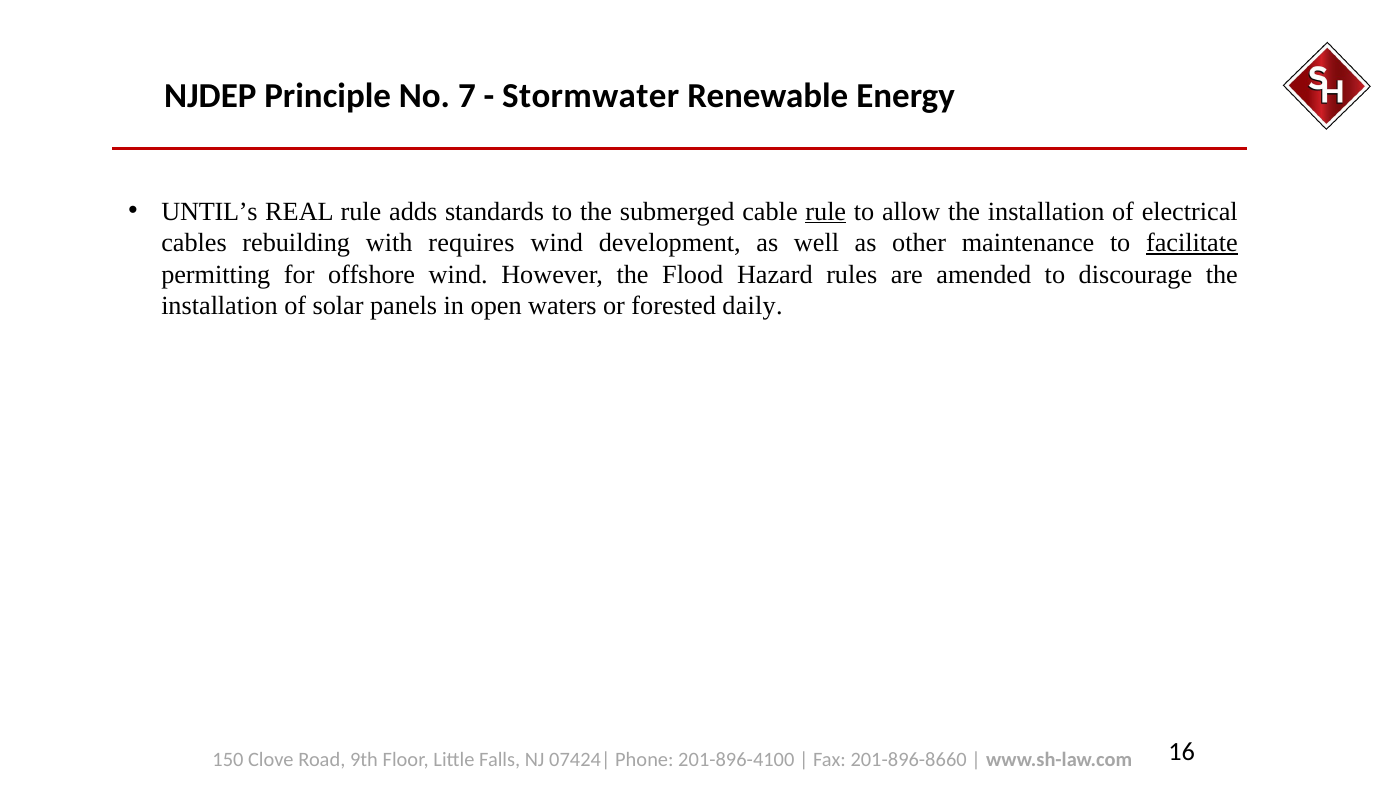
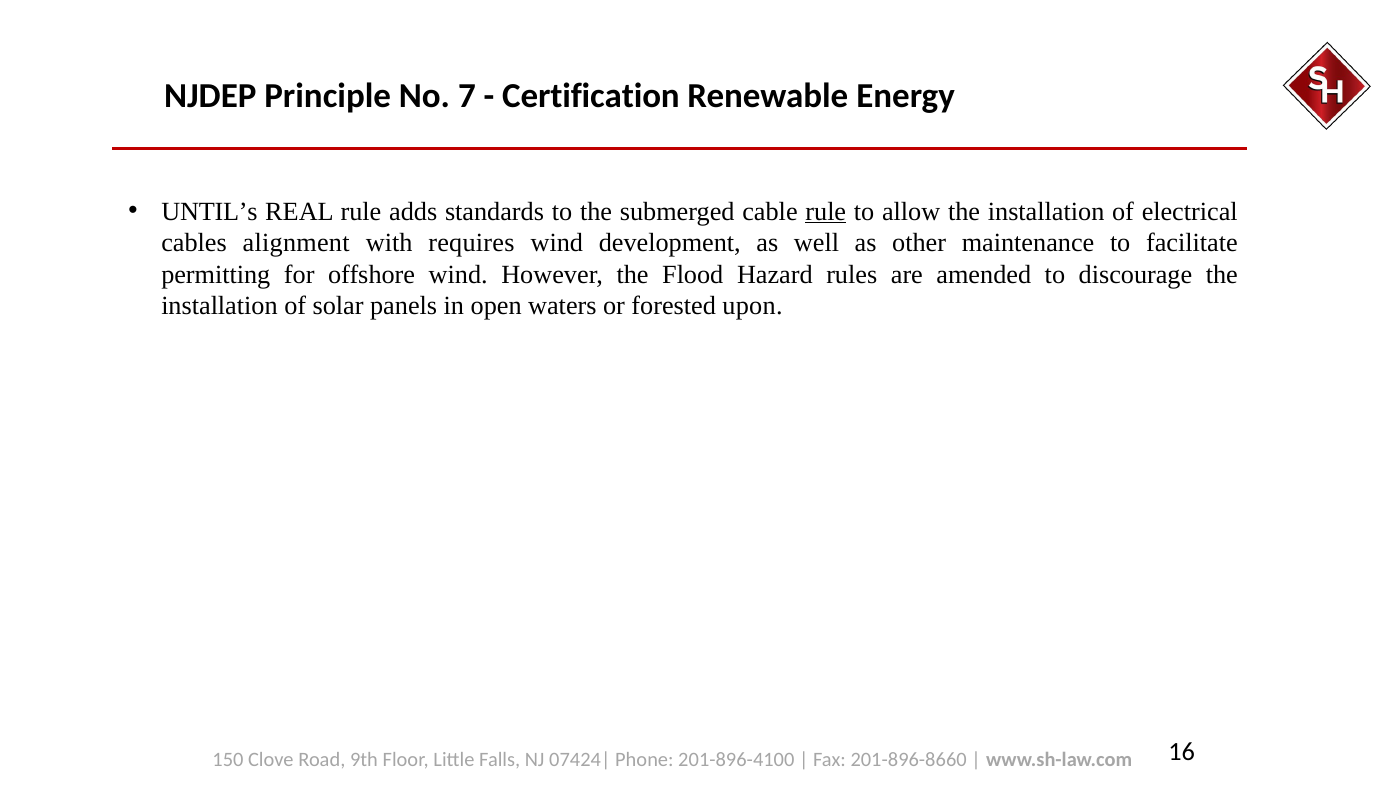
Stormwater: Stormwater -> Certification
rebuilding: rebuilding -> alignment
facilitate underline: present -> none
daily: daily -> upon
